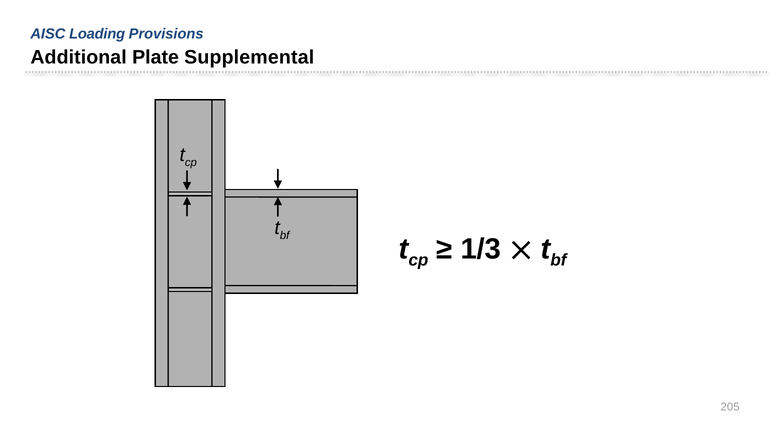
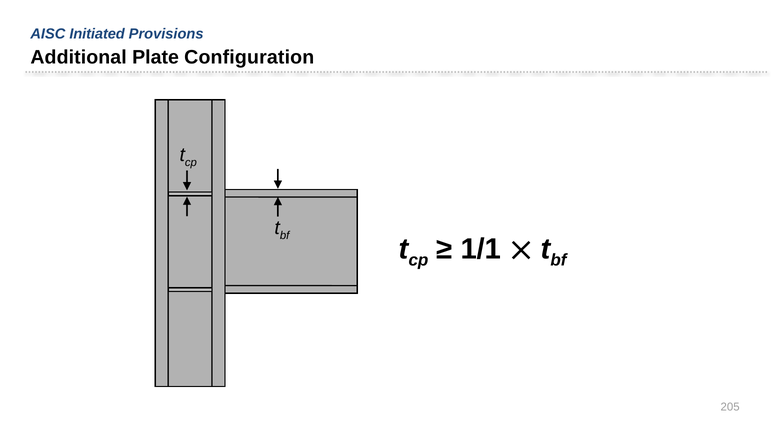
Loading: Loading -> Initiated
Supplemental: Supplemental -> Configuration
1/3: 1/3 -> 1/1
